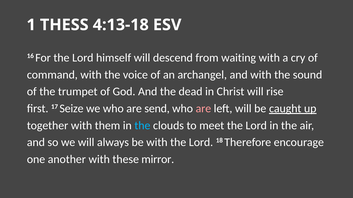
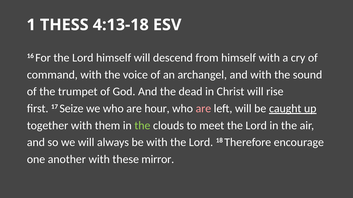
from waiting: waiting -> himself
send: send -> hour
the at (142, 126) colour: light blue -> light green
